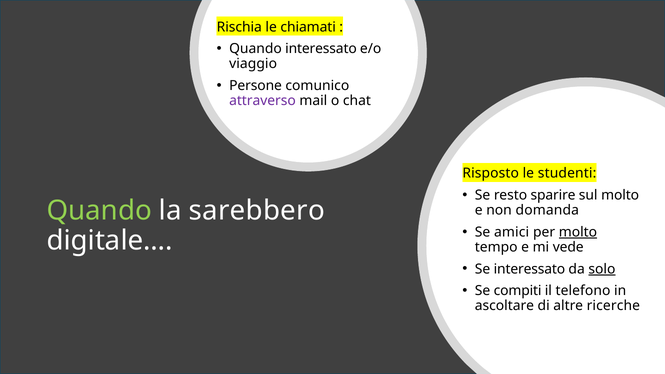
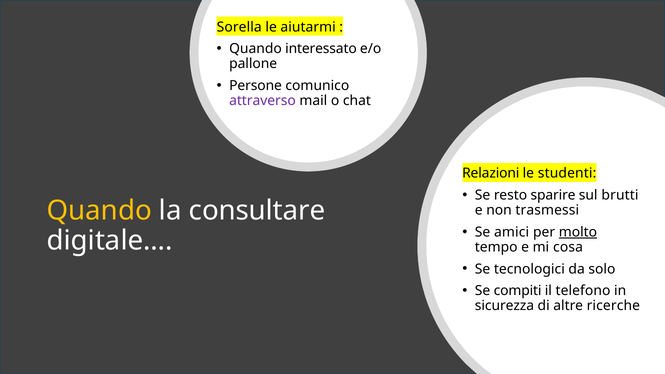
Rischia: Rischia -> Sorella
chiamati: chiamati -> aiutarmi
viaggio: viaggio -> pallone
Risposto: Risposto -> Relazioni
sul molto: molto -> brutti
Quando at (99, 211) colour: light green -> yellow
sarebbero: sarebbero -> consultare
domanda: domanda -> trasmessi
vede: vede -> cosa
Se interessato: interessato -> tecnologici
solo underline: present -> none
ascoltare: ascoltare -> sicurezza
